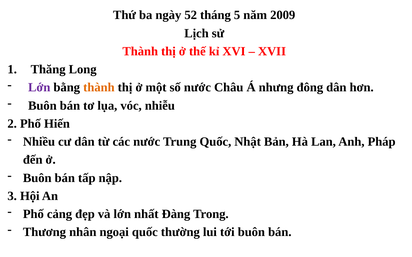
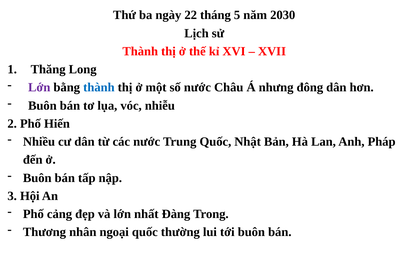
52: 52 -> 22
2009: 2009 -> 2030
thành at (99, 88) colour: orange -> blue
